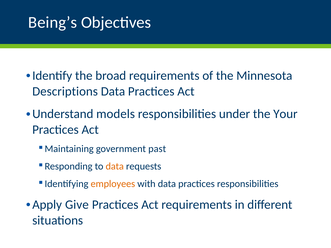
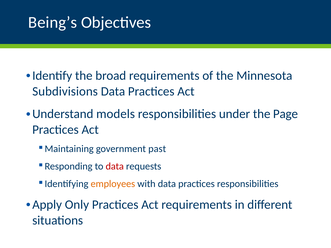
Descriptions: Descriptions -> Subdivisions
Your: Your -> Page
data at (115, 166) colour: orange -> red
Give: Give -> Only
